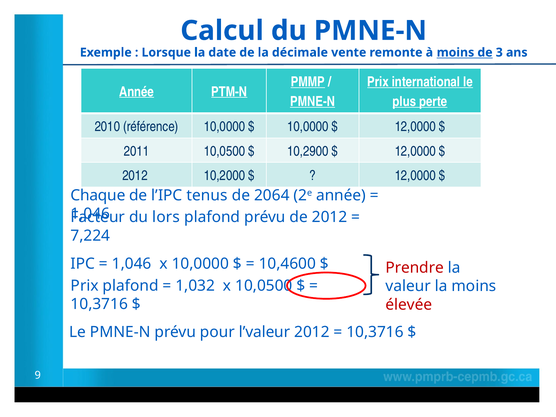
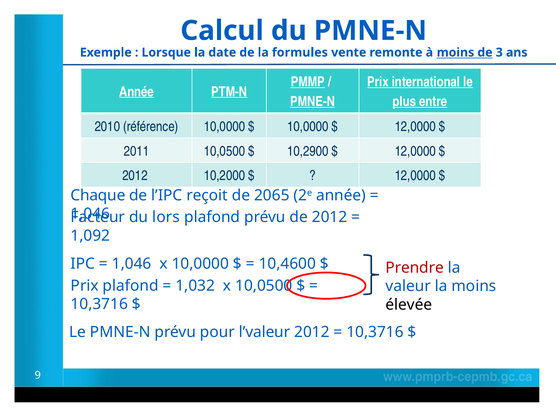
décimale: décimale -> formules
perte: perte -> entre
tenus: tenus -> reçoit
2064: 2064 -> 2065
7,224: 7,224 -> 1,092
élevée colour: red -> black
